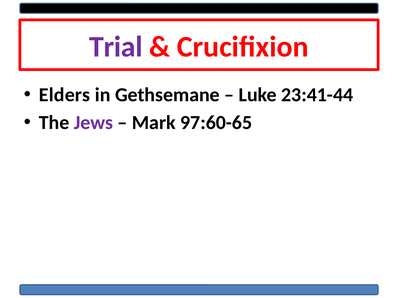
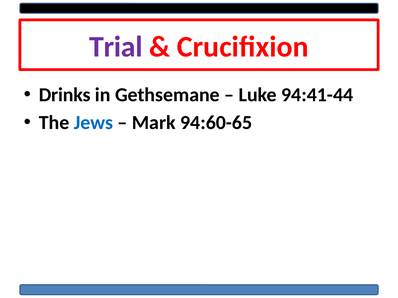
Elders: Elders -> Drinks
23:41-44: 23:41-44 -> 94:41-44
Jews colour: purple -> blue
97:60-65: 97:60-65 -> 94:60-65
